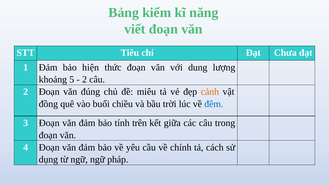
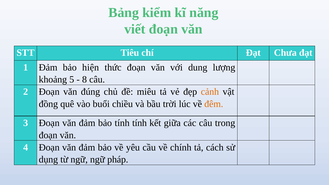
2 at (85, 80): 2 -> 8
đêm colour: blue -> orange
tính trên: trên -> tính
